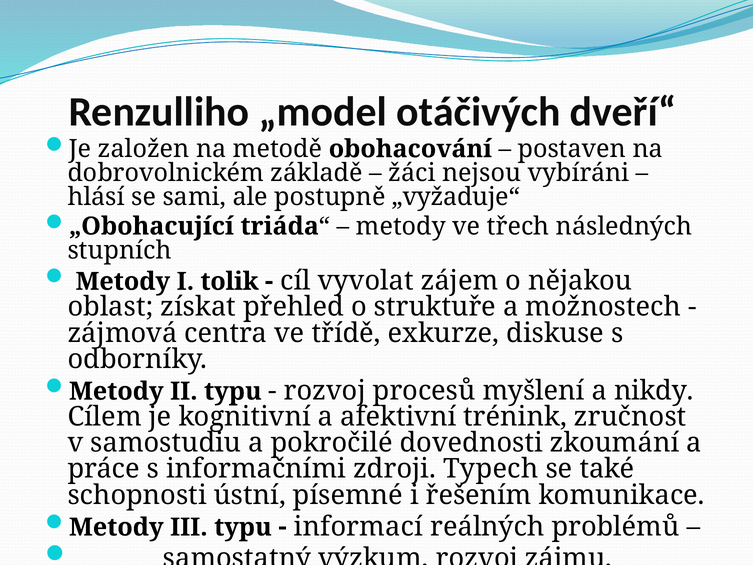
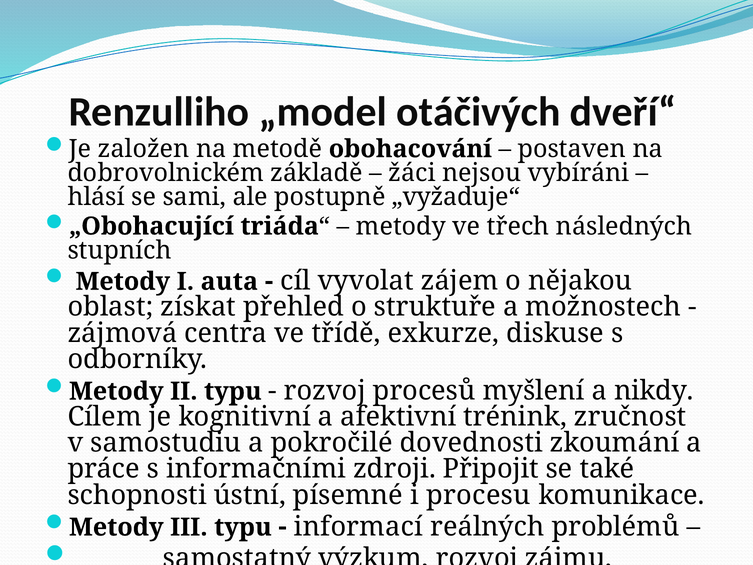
tolik: tolik -> auta
Typech: Typech -> Připojit
řešením: řešením -> procesu
